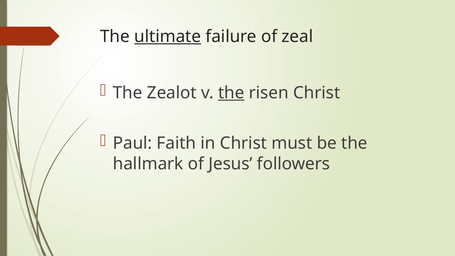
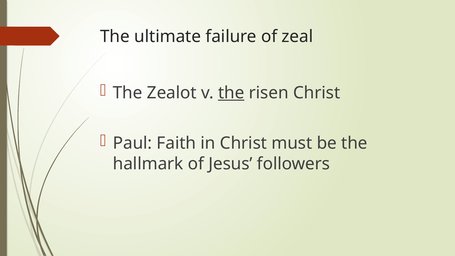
ultimate underline: present -> none
